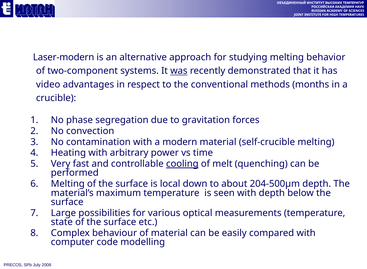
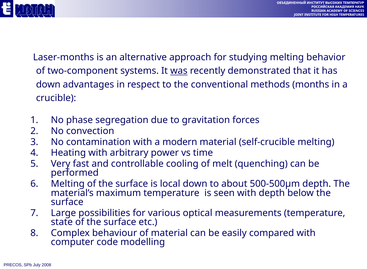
Laser-modern: Laser-modern -> Laser-months
video at (48, 84): video -> down
cooling underline: present -> none
204-500µm: 204-500µm -> 500-500µm
